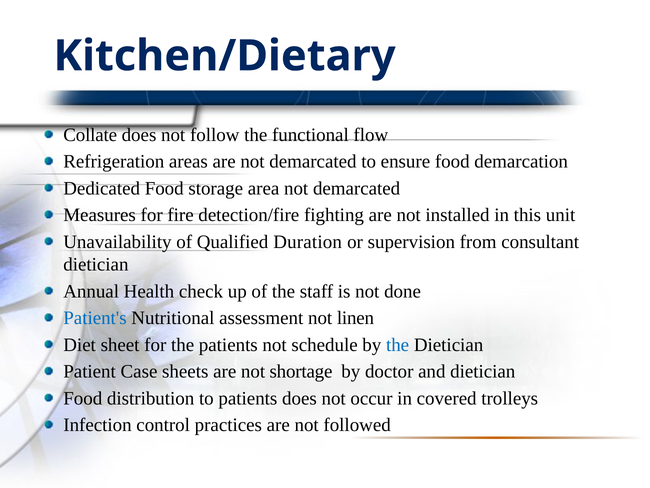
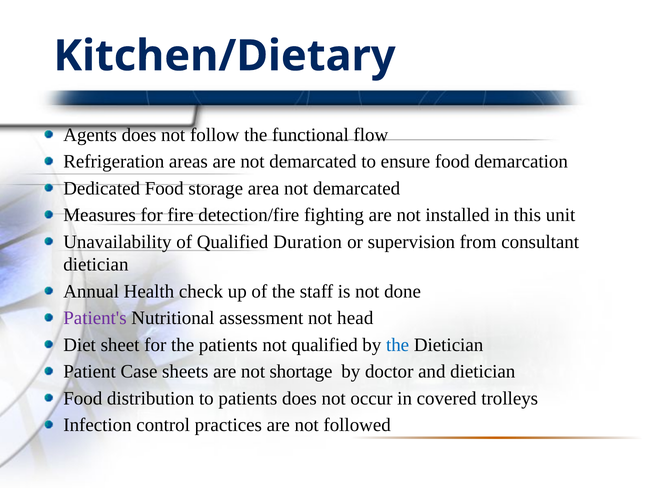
Collate: Collate -> Agents
Patient's colour: blue -> purple
linen: linen -> head
not schedule: schedule -> qualified
